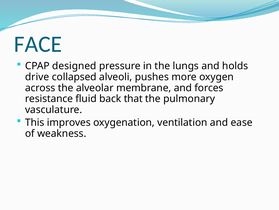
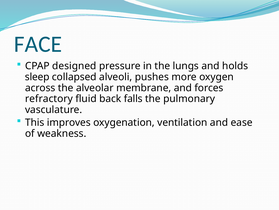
drive: drive -> sleep
resistance: resistance -> refractory
that: that -> falls
